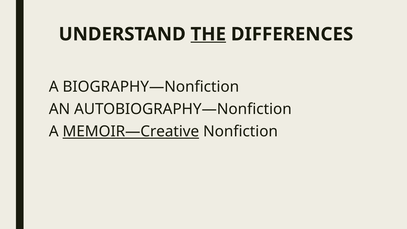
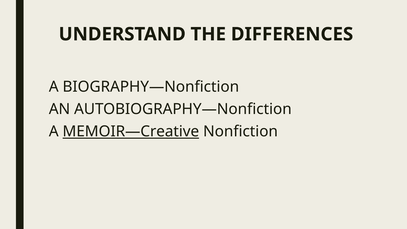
THE underline: present -> none
